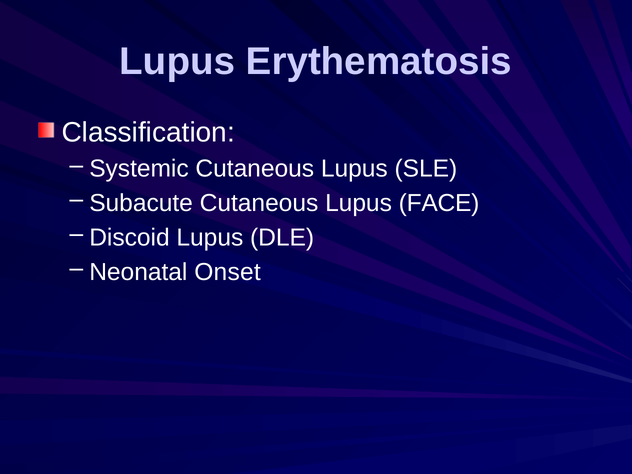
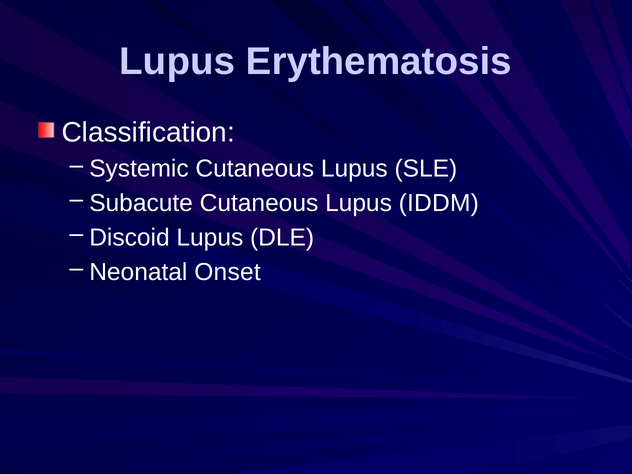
FACE: FACE -> IDDM
